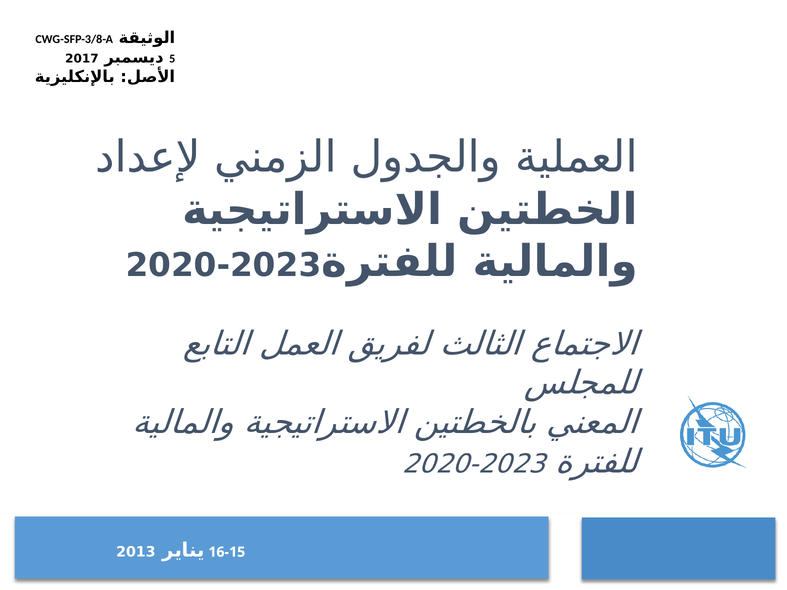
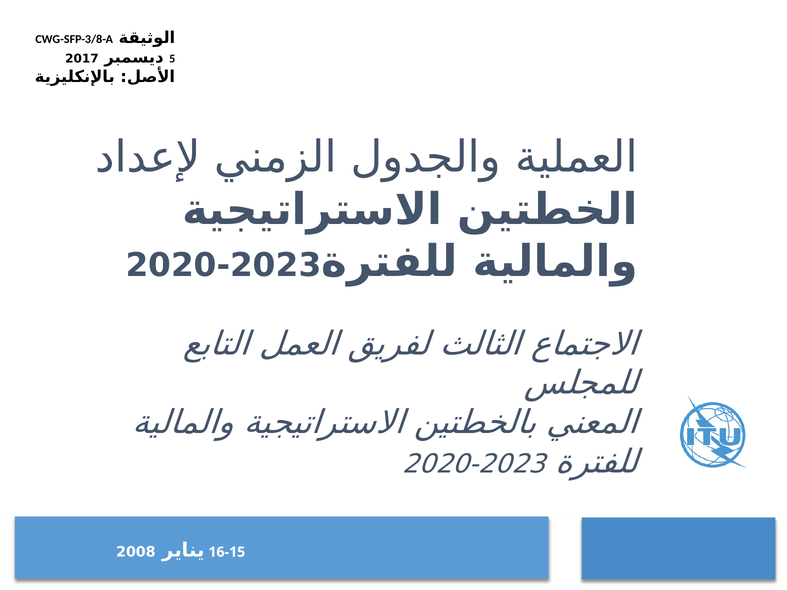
2013: 2013 -> 2008
